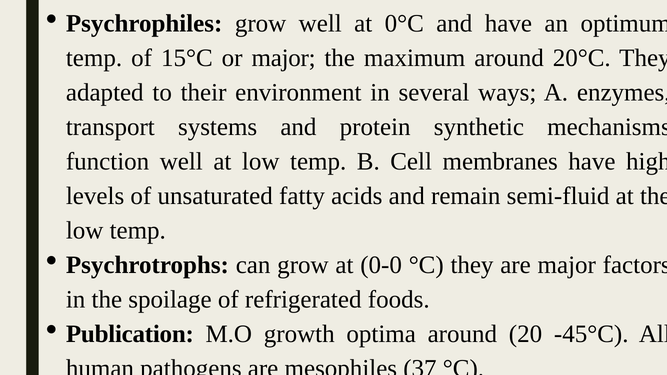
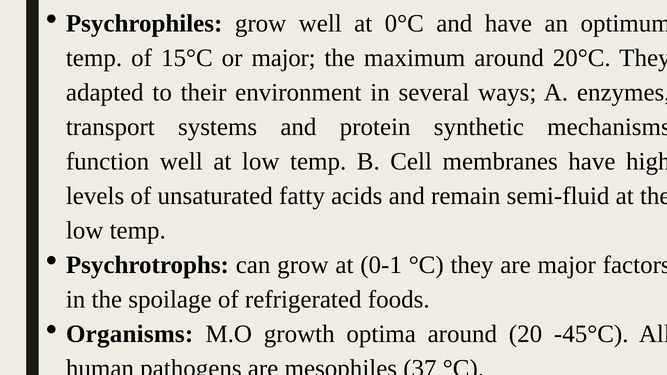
0-0: 0-0 -> 0-1
Publication: Publication -> Organisms
